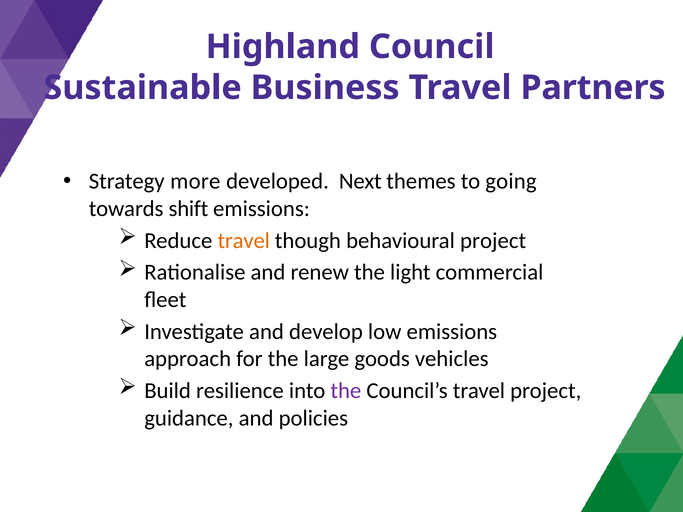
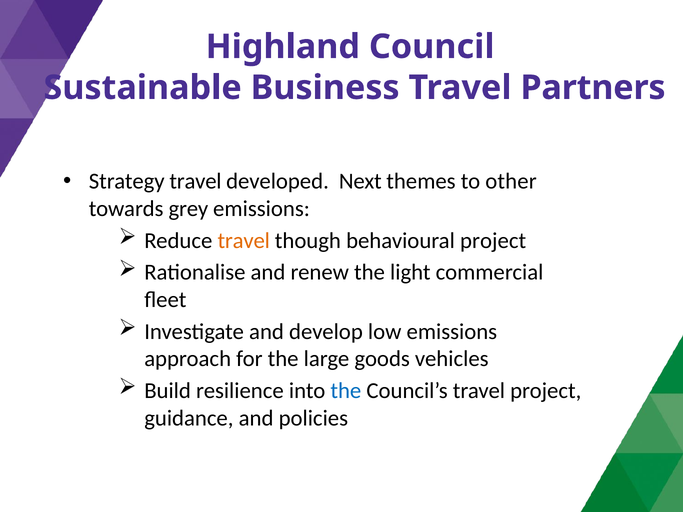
Strategy more: more -> travel
going: going -> other
shift: shift -> grey
the at (346, 391) colour: purple -> blue
